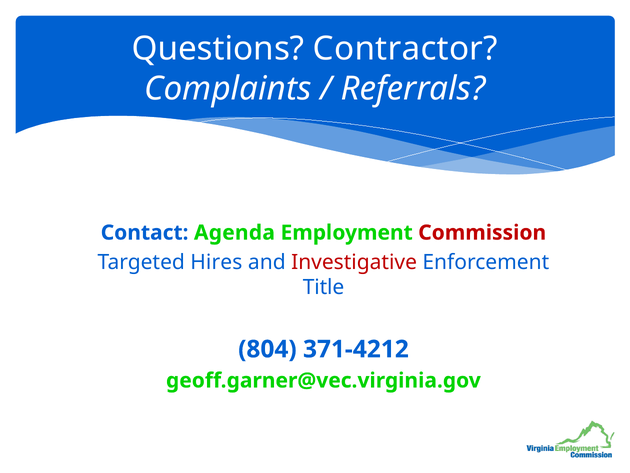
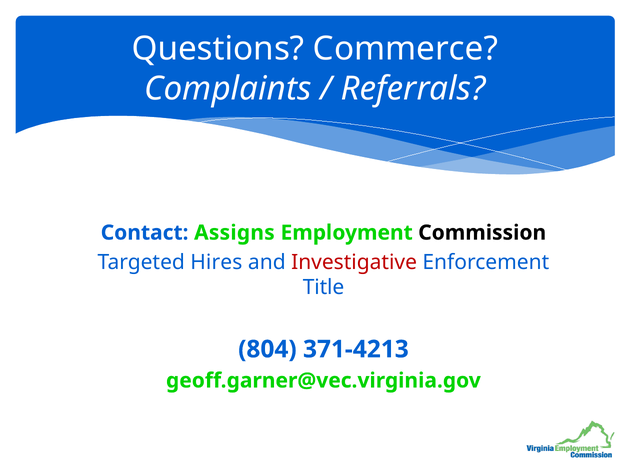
Contractor: Contractor -> Commerce
Agenda: Agenda -> Assigns
Commission colour: red -> black
371-4212: 371-4212 -> 371-4213
